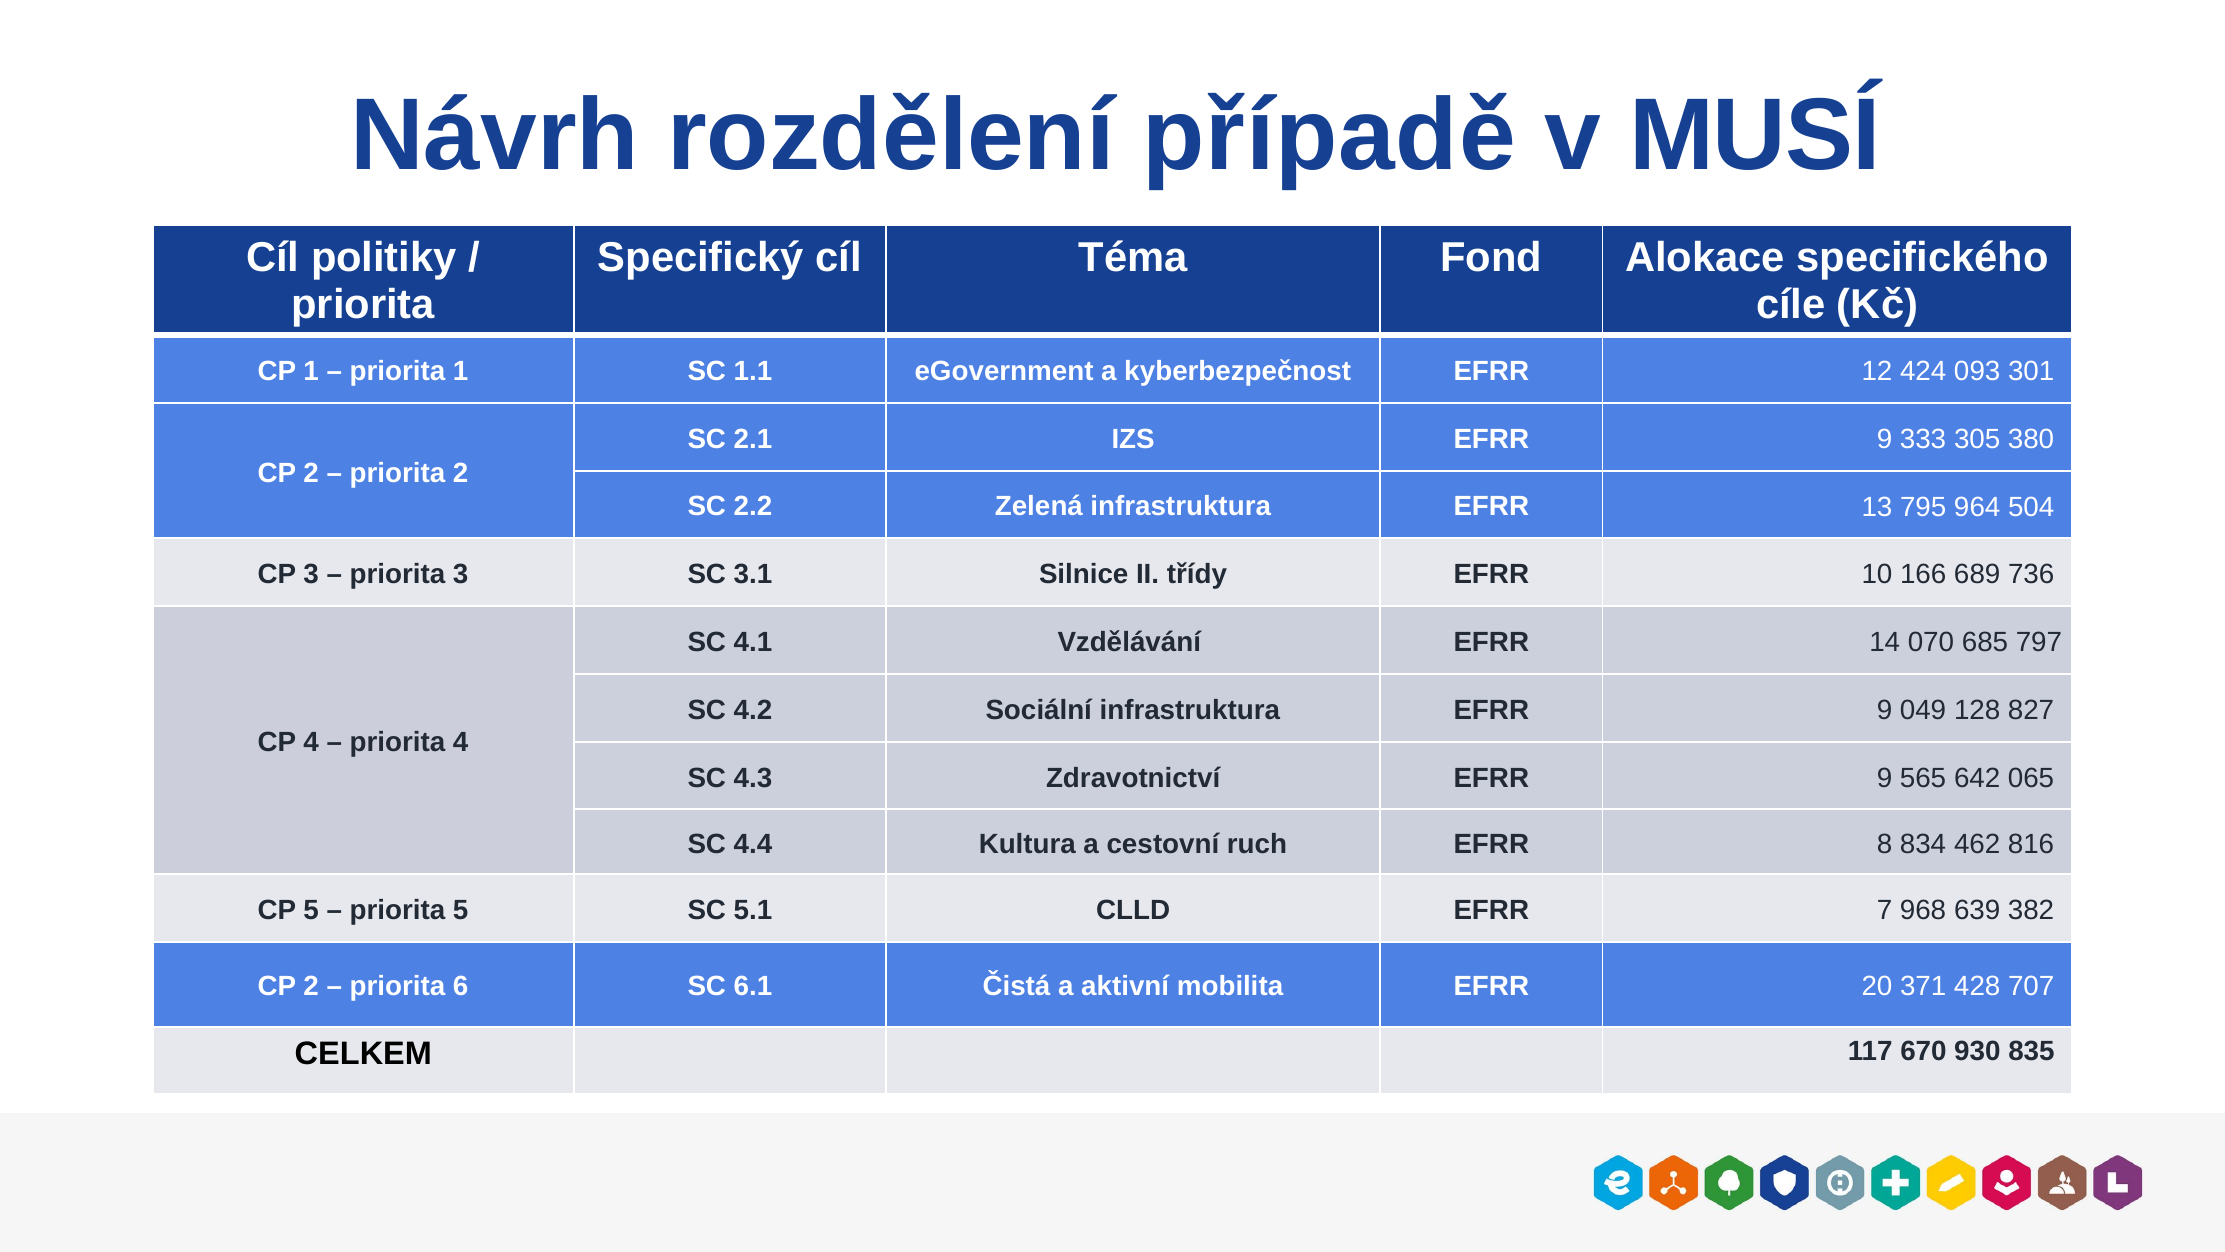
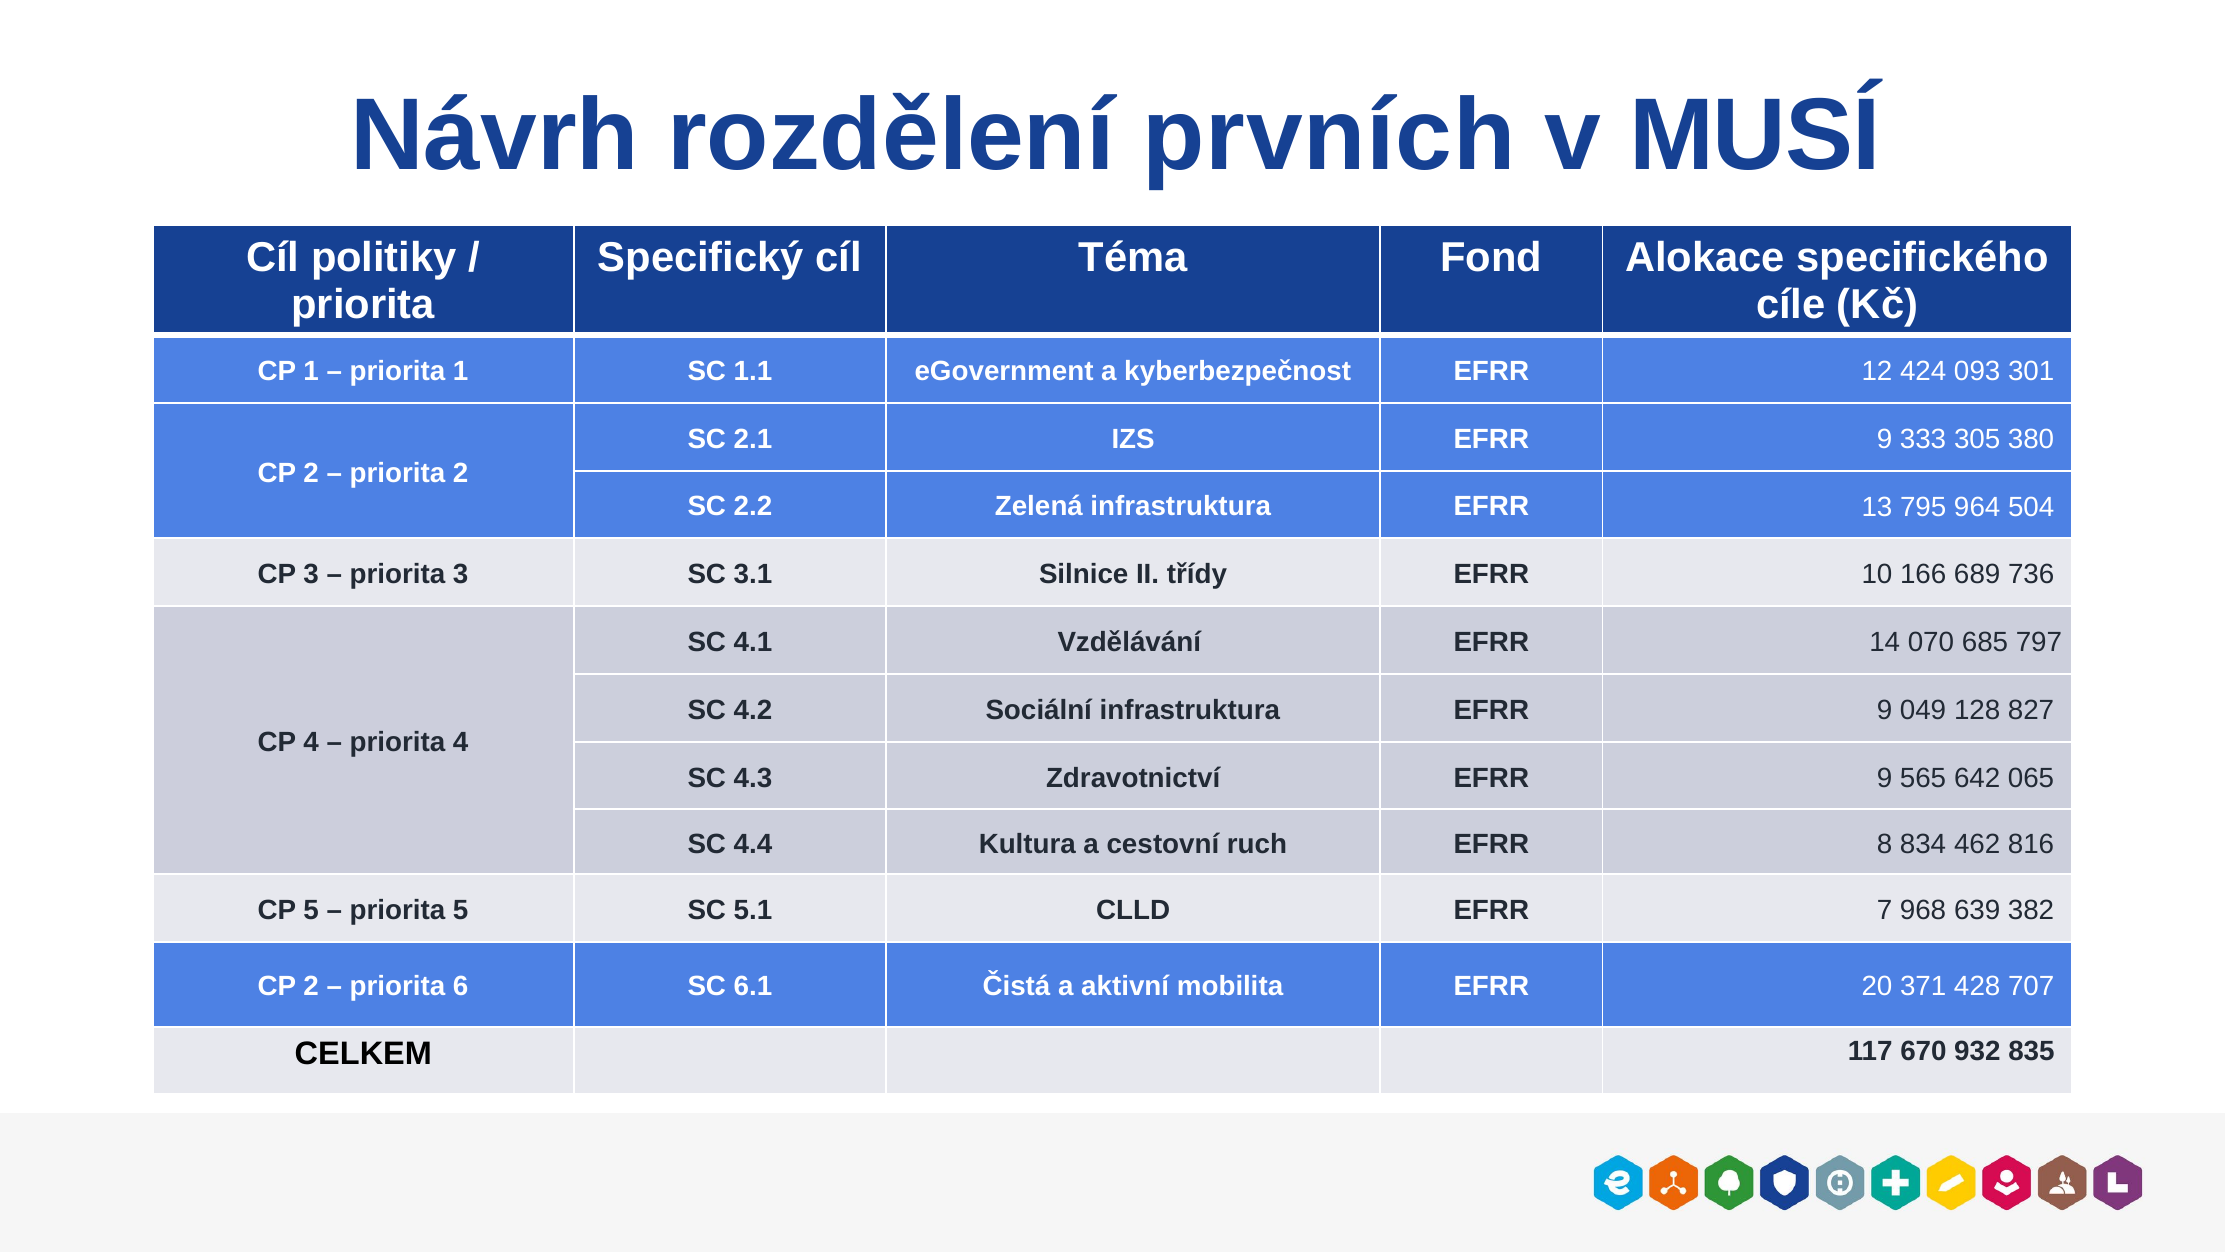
případě: případě -> prvních
930: 930 -> 932
